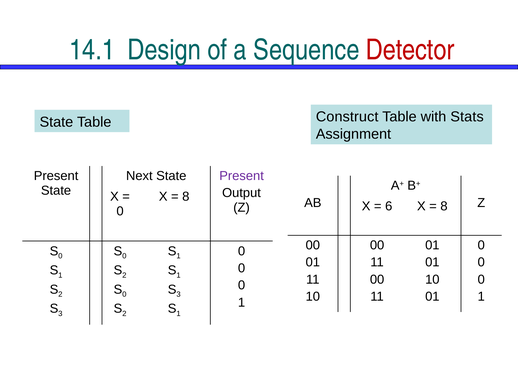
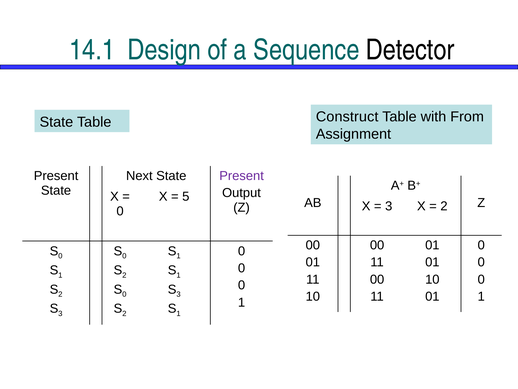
Detector colour: red -> black
Stats: Stats -> From
8 at (186, 196): 8 -> 5
6 at (389, 206): 6 -> 3
8 at (444, 206): 8 -> 2
